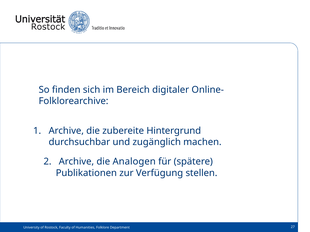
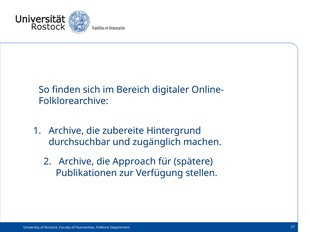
Analogen: Analogen -> Approach
